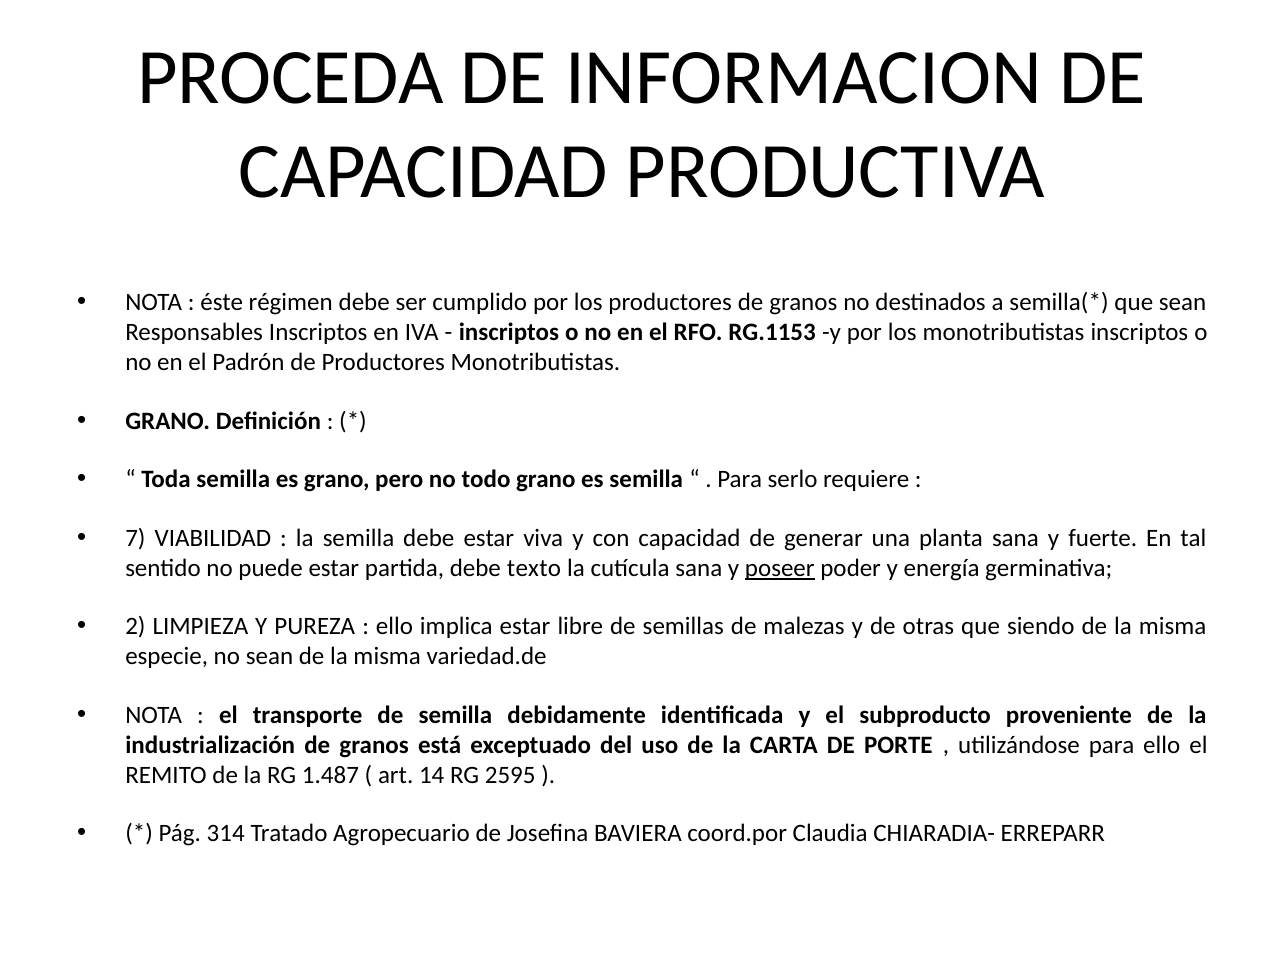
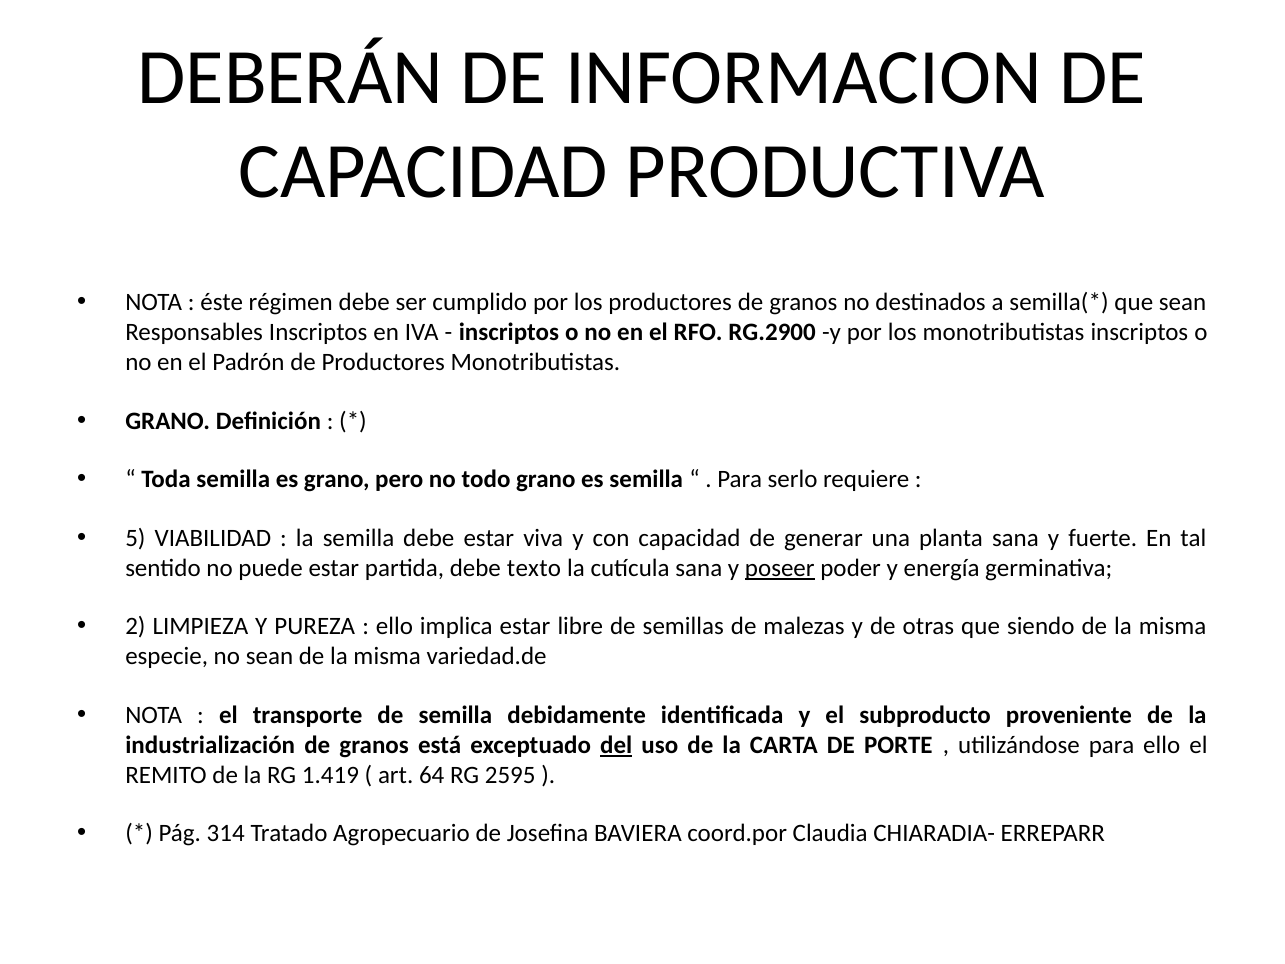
PROCEDA: PROCEDA -> DEBERÁN
RG.1153: RG.1153 -> RG.2900
7: 7 -> 5
del underline: none -> present
1.487: 1.487 -> 1.419
14: 14 -> 64
